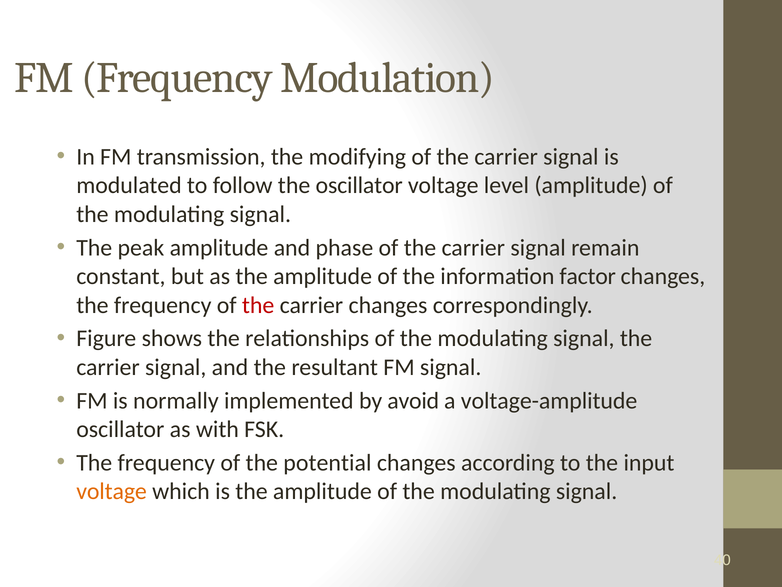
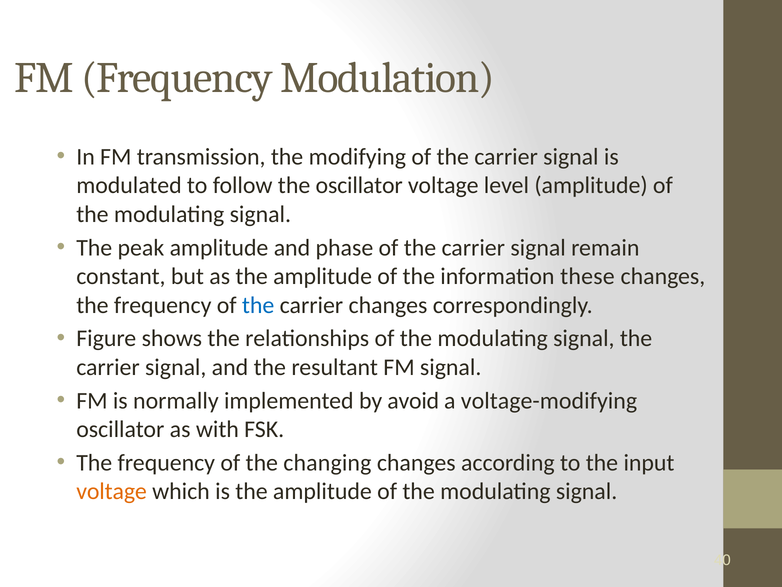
factor: factor -> these
the at (258, 305) colour: red -> blue
voltage-amplitude: voltage-amplitude -> voltage-modifying
potential: potential -> changing
